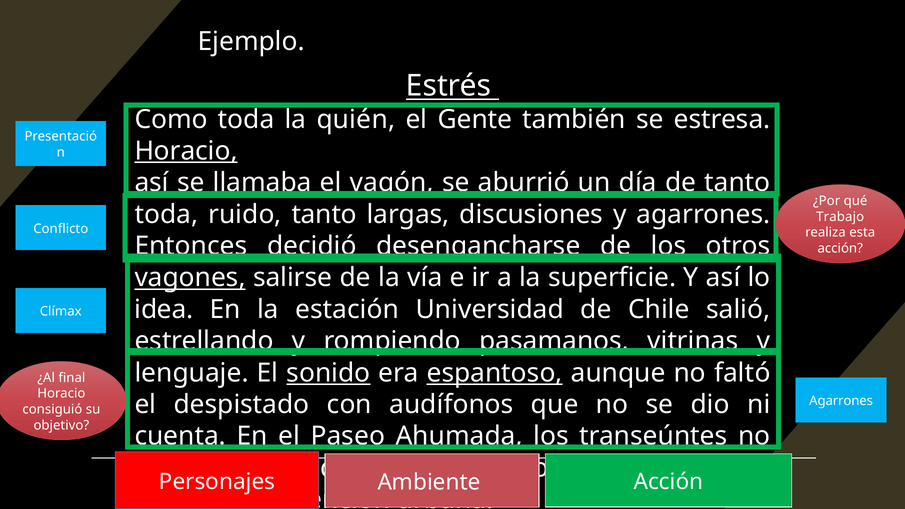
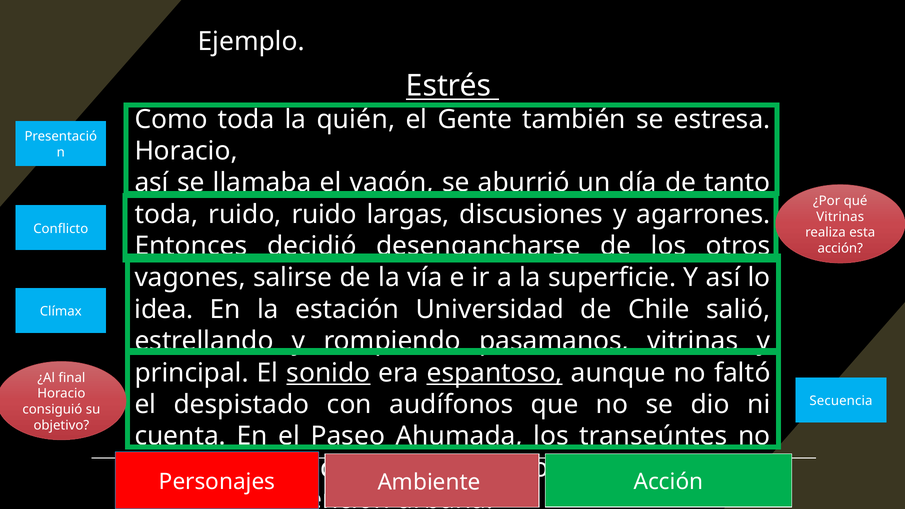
Horacio at (186, 151) underline: present -> none
ruido tanto: tanto -> ruido
Trabajo at (840, 217): Trabajo -> Vitrinas
vagones underline: present -> none
lenguaje: lenguaje -> principal
Agarrones at (841, 401): Agarrones -> Secuencia
